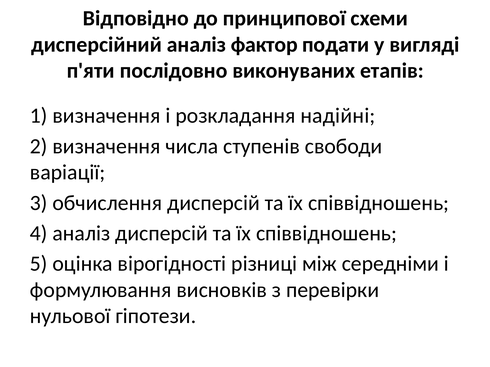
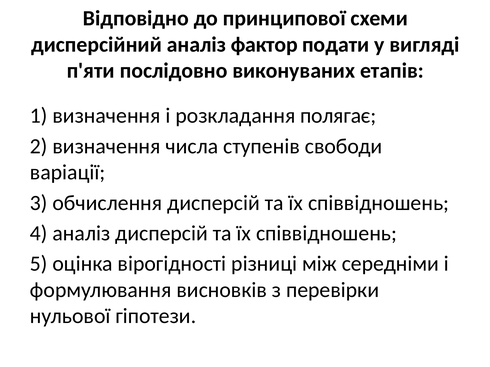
надійні: надійні -> полягає
